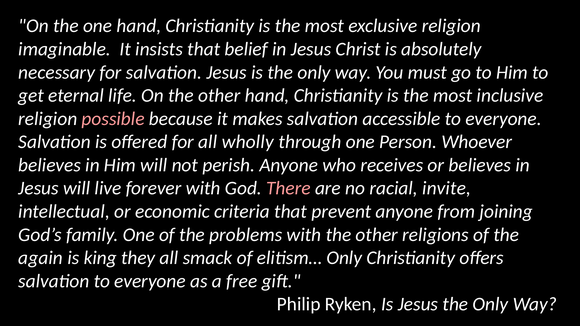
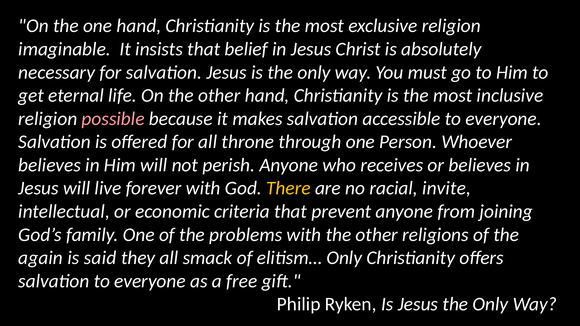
wholly: wholly -> throne
There colour: pink -> yellow
king: king -> said
